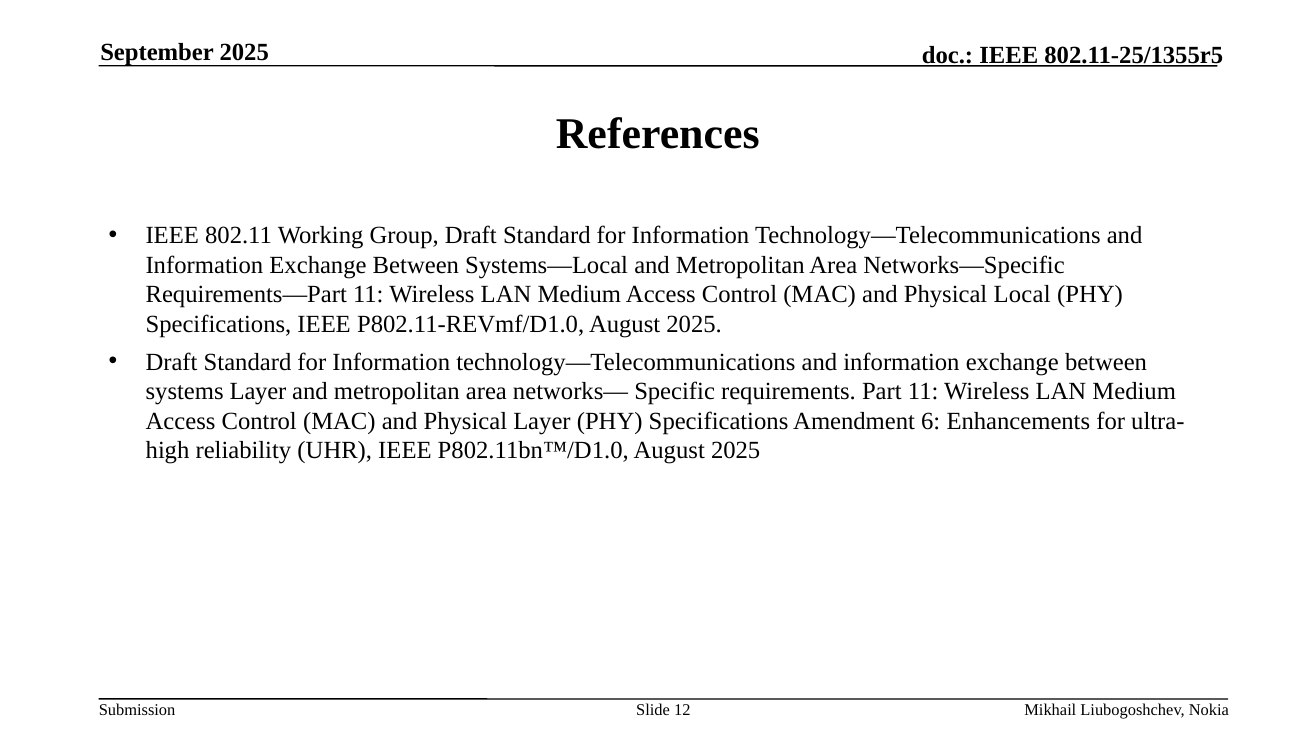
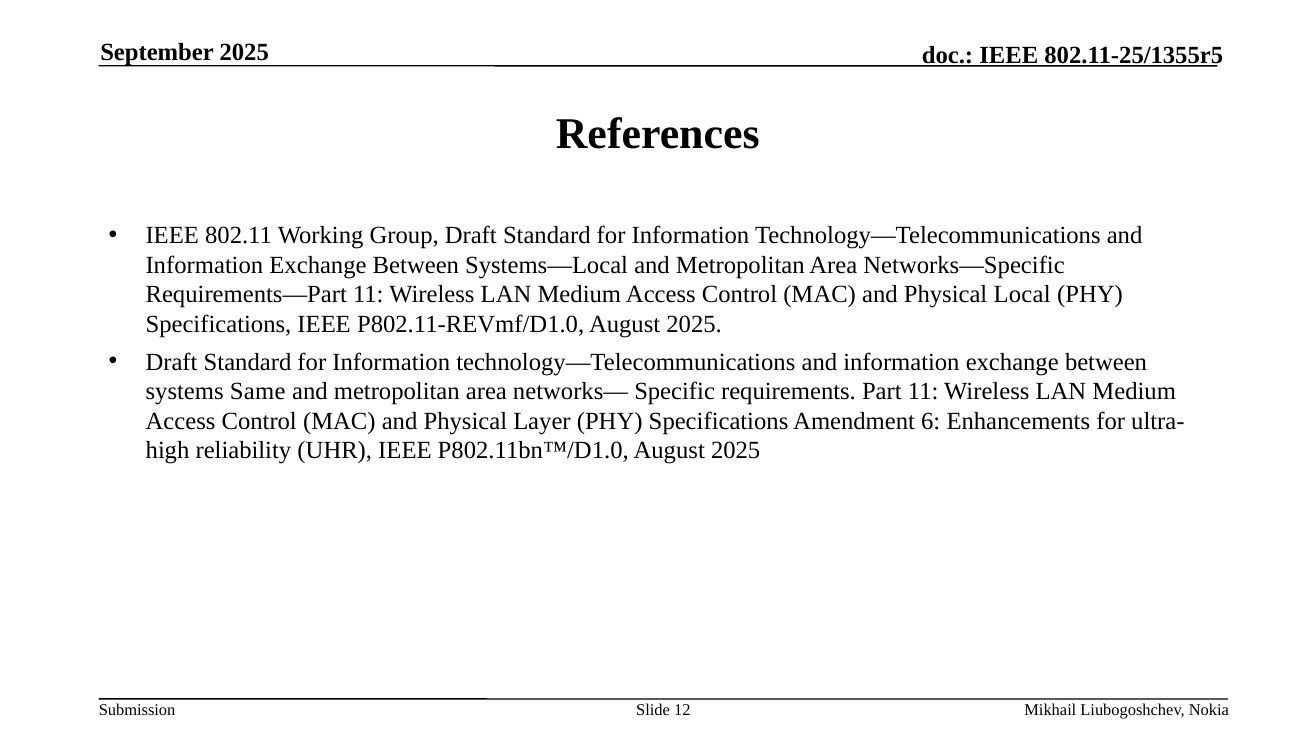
systems Layer: Layer -> Same
